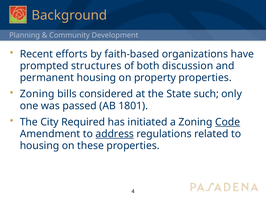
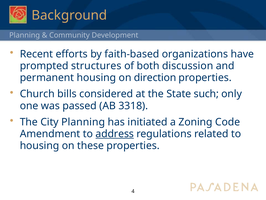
property: property -> direction
Zoning at (37, 94): Zoning -> Church
1801: 1801 -> 3318
City Required: Required -> Planning
Code underline: present -> none
